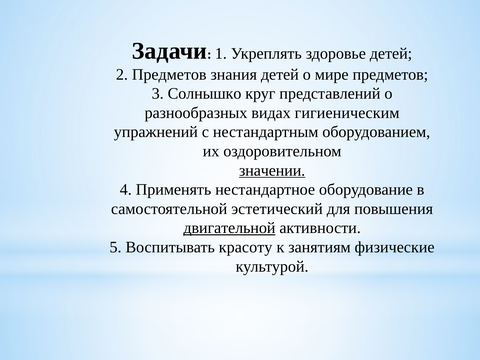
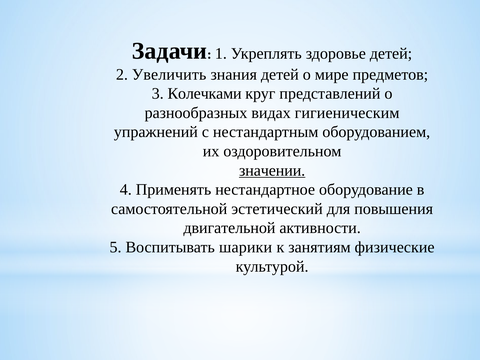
2 Предметов: Предметов -> Увеличить
Солнышко: Солнышко -> Колечками
двигательной underline: present -> none
красоту: красоту -> шарики
